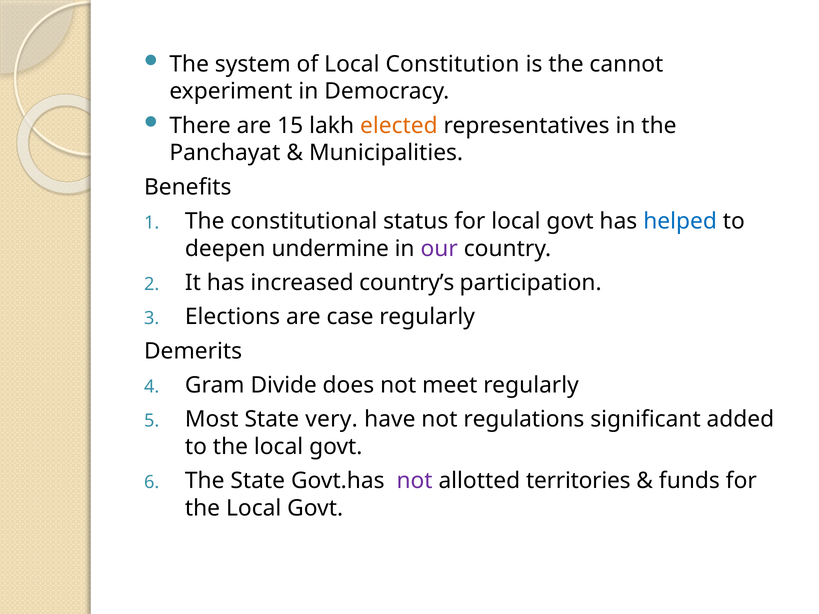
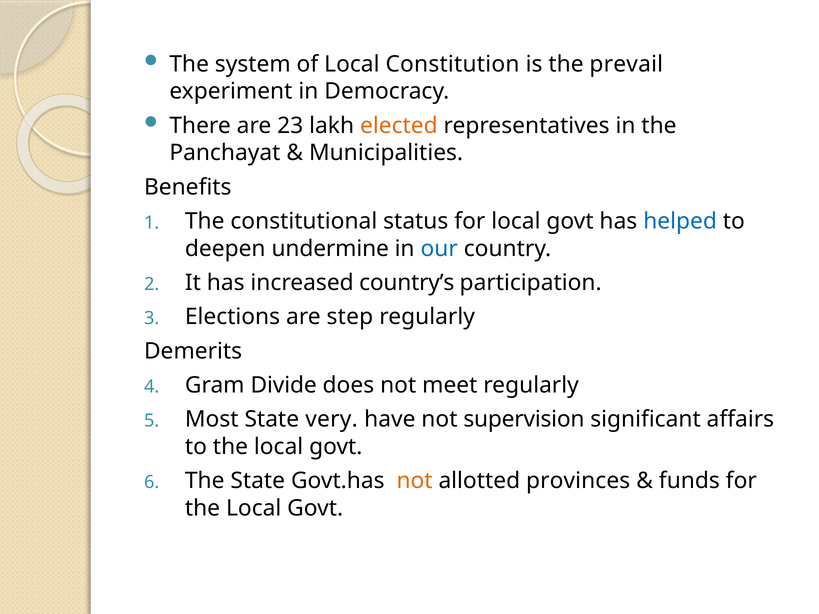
cannot: cannot -> prevail
15: 15 -> 23
our colour: purple -> blue
case: case -> step
regulations: regulations -> supervision
added: added -> affairs
not at (415, 481) colour: purple -> orange
territories: territories -> provinces
